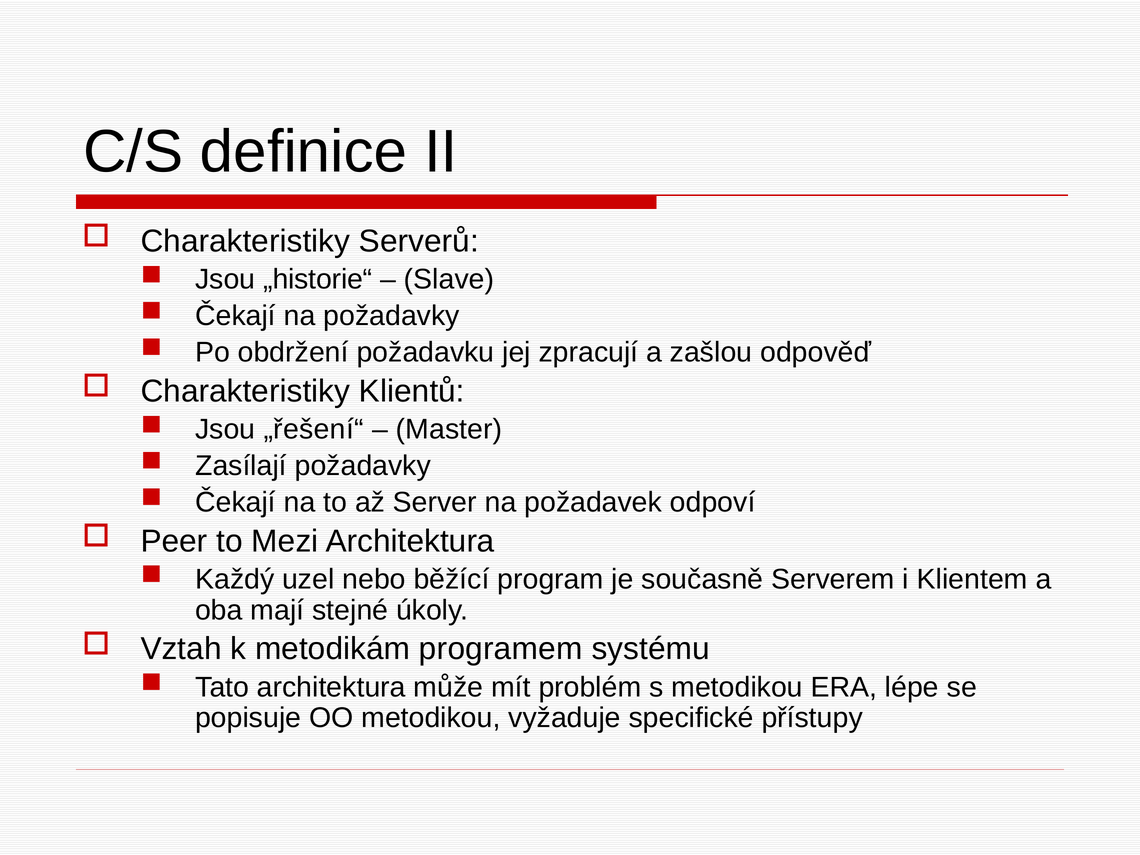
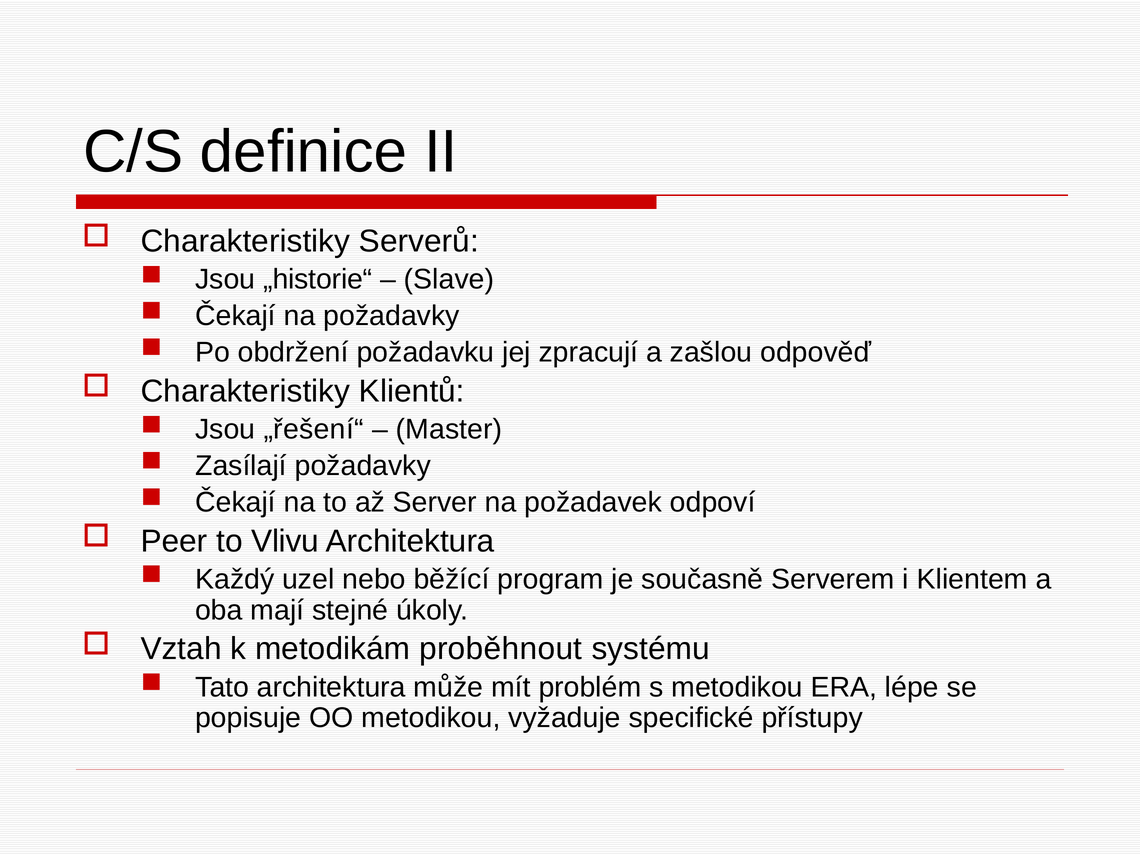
Mezi: Mezi -> Vlivu
programem: programem -> proběhnout
